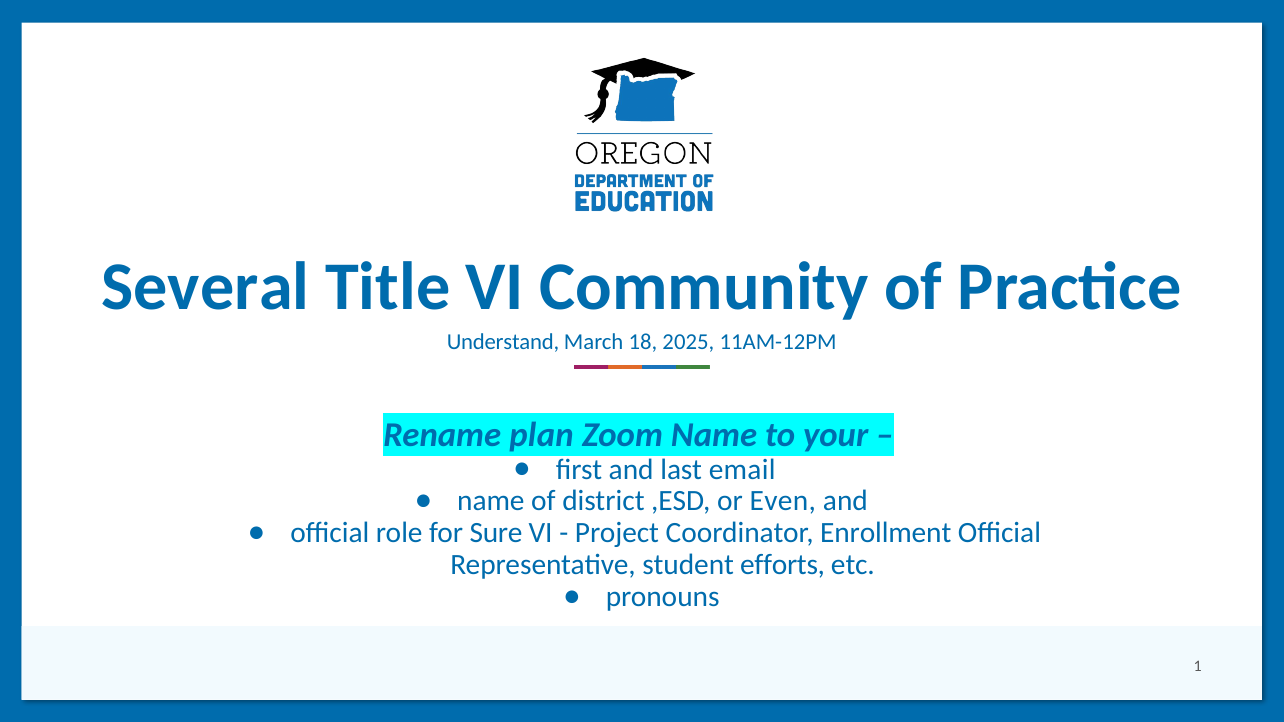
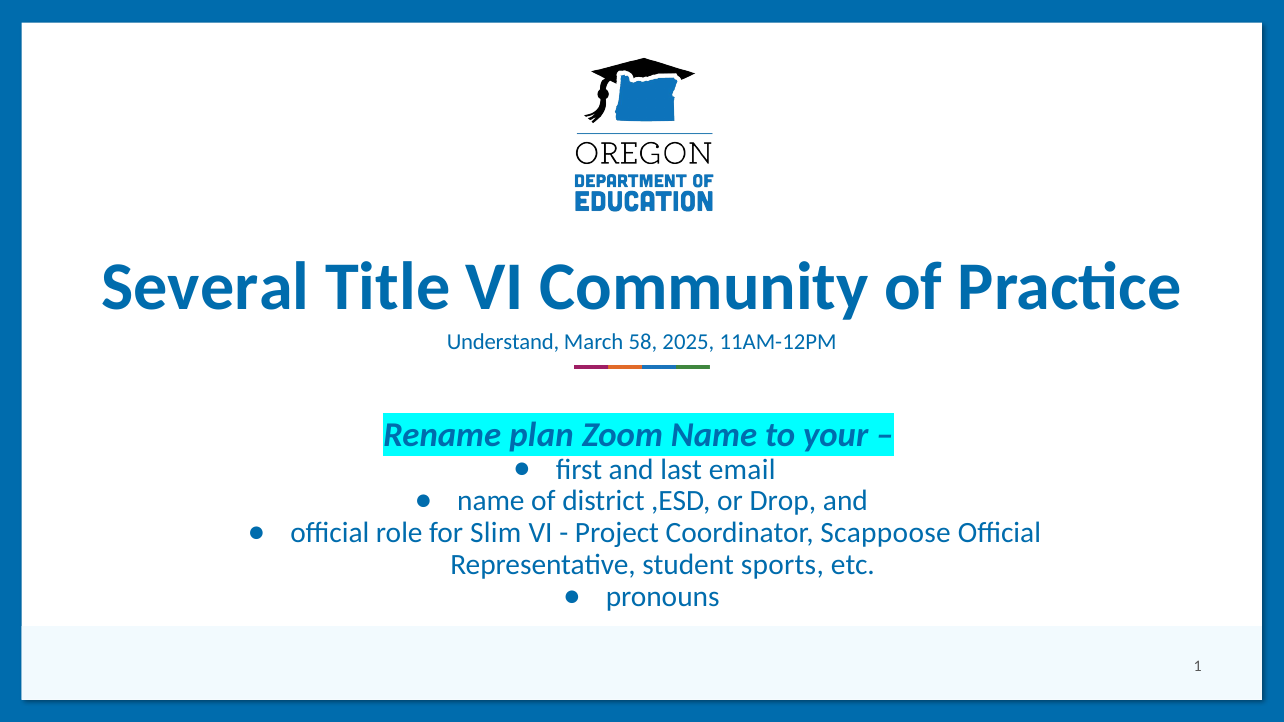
18: 18 -> 58
Even: Even -> Drop
Sure: Sure -> Slim
Enrollment: Enrollment -> Scappoose
efforts: efforts -> sports
